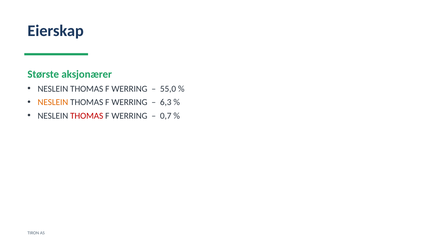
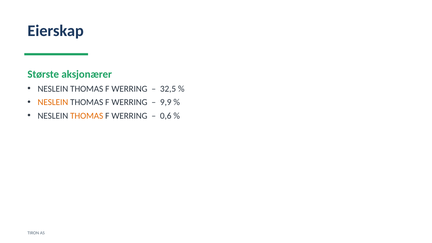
55,0: 55,0 -> 32,5
6,3: 6,3 -> 9,9
THOMAS at (87, 116) colour: red -> orange
0,7: 0,7 -> 0,6
